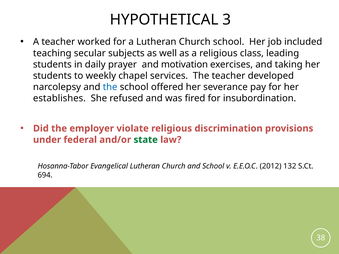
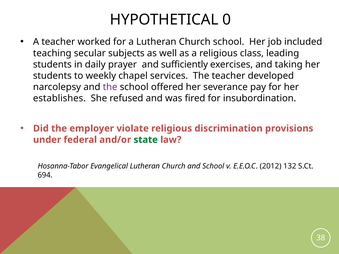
3: 3 -> 0
motivation: motivation -> sufficiently
the at (110, 87) colour: blue -> purple
